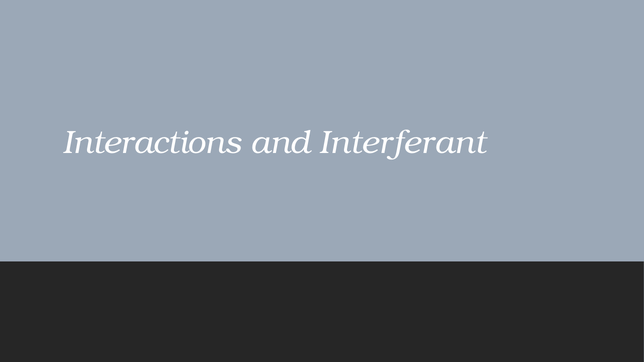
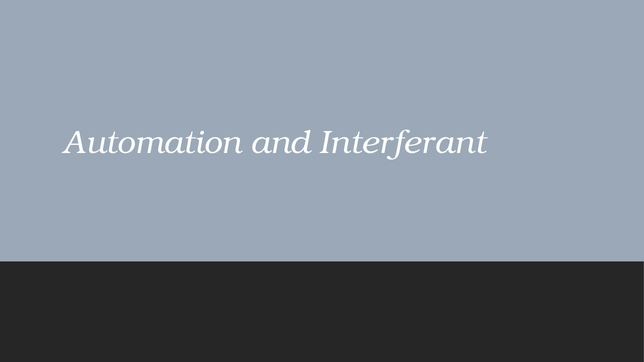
Interactions: Interactions -> Automation
